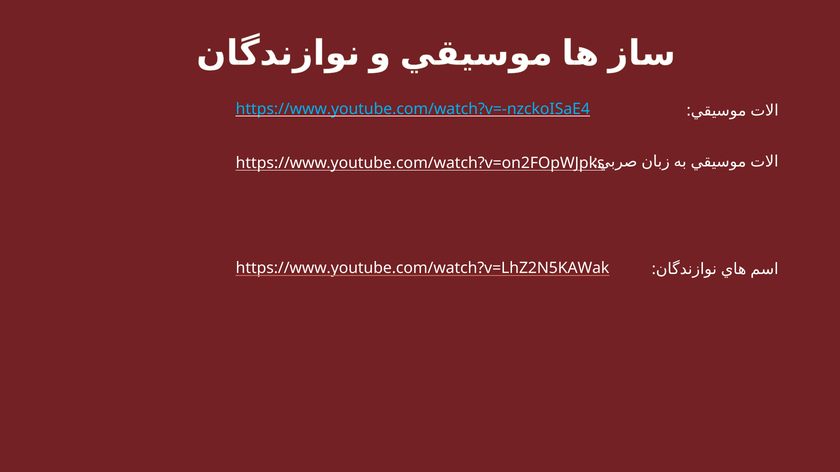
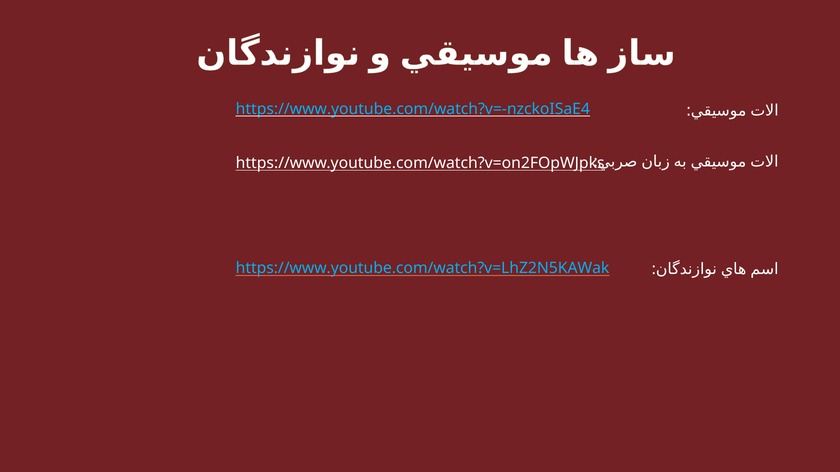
https://www.youtube.com/watch?v=LhZ2N5KAWak colour: white -> light blue
